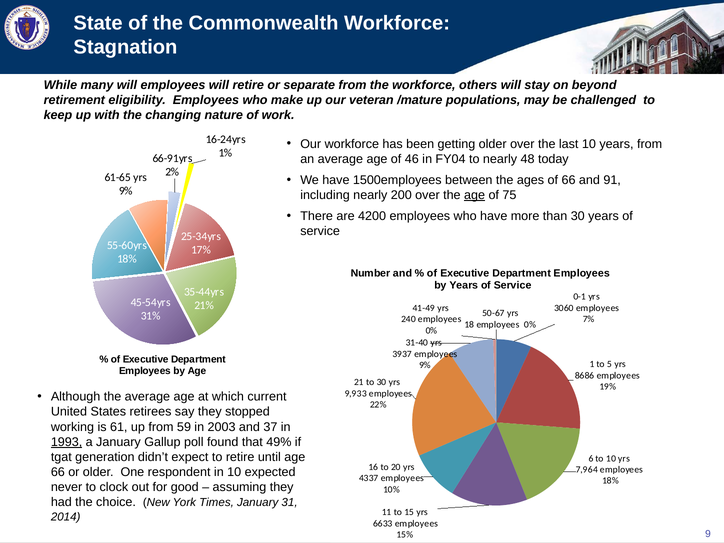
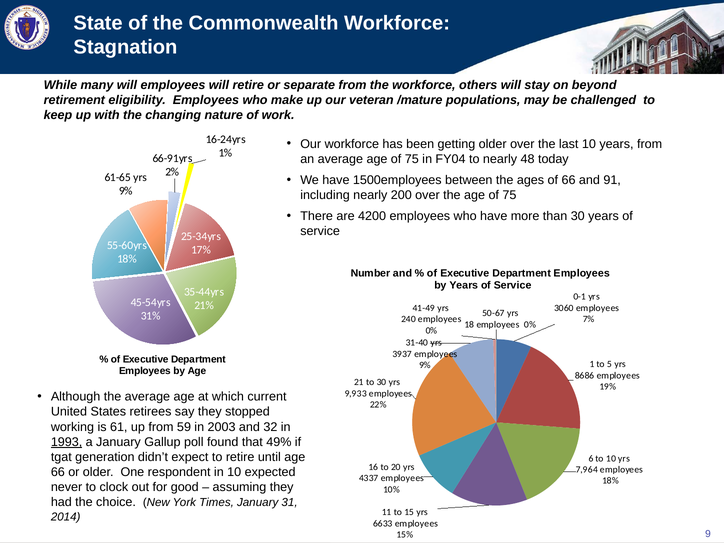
average age of 46: 46 -> 75
age at (475, 195) underline: present -> none
37: 37 -> 32
